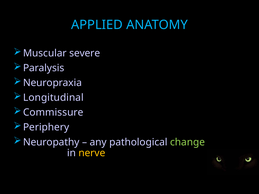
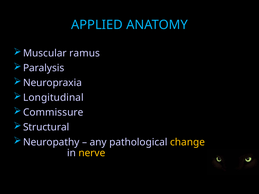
severe: severe -> ramus
Periphery: Periphery -> Structural
change colour: light green -> yellow
